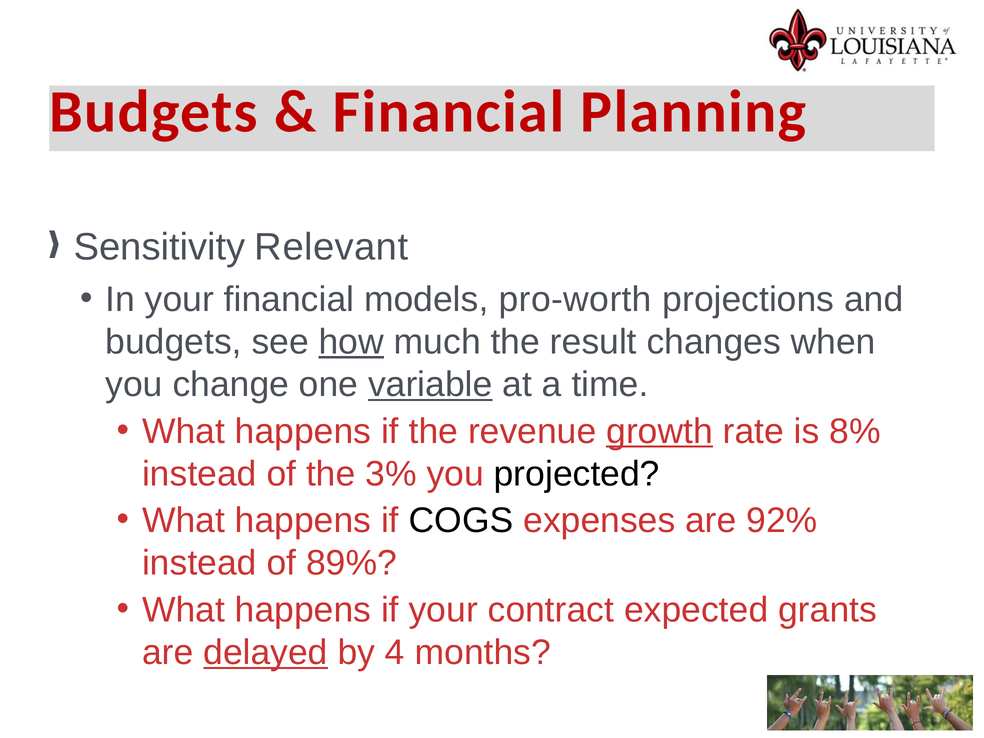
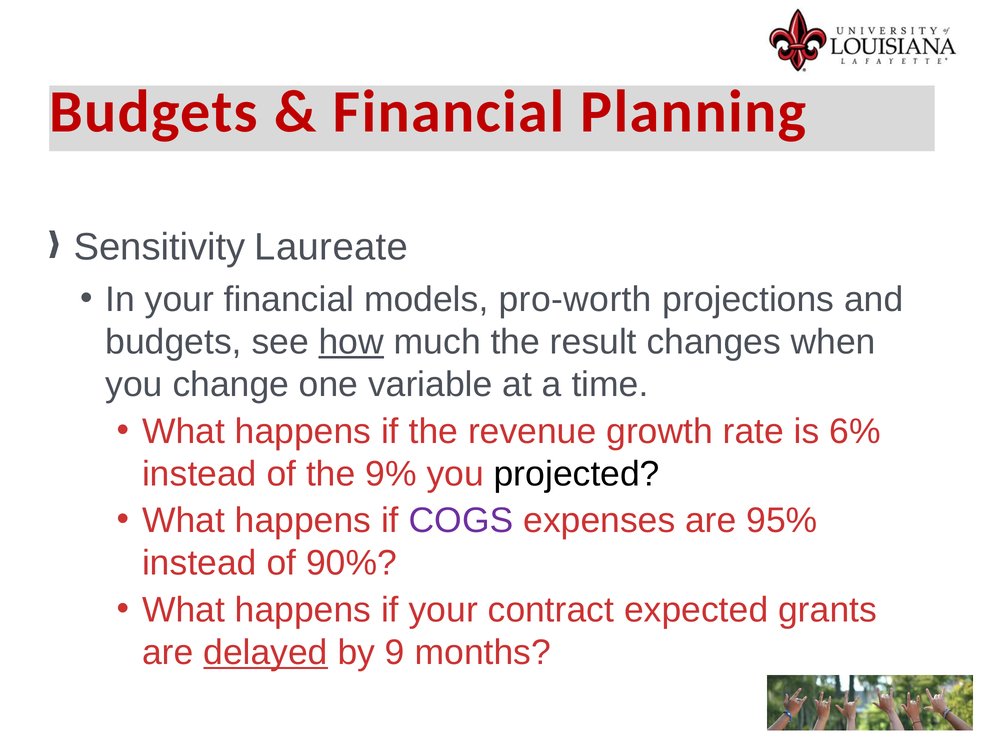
Relevant: Relevant -> Laureate
variable underline: present -> none
growth underline: present -> none
8%: 8% -> 6%
3%: 3% -> 9%
COGS colour: black -> purple
92%: 92% -> 95%
89%: 89% -> 90%
4: 4 -> 9
